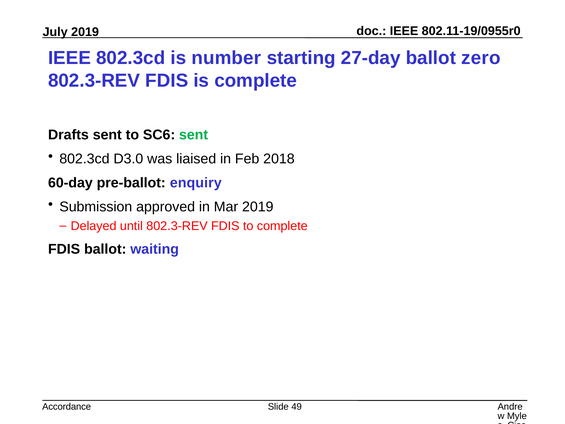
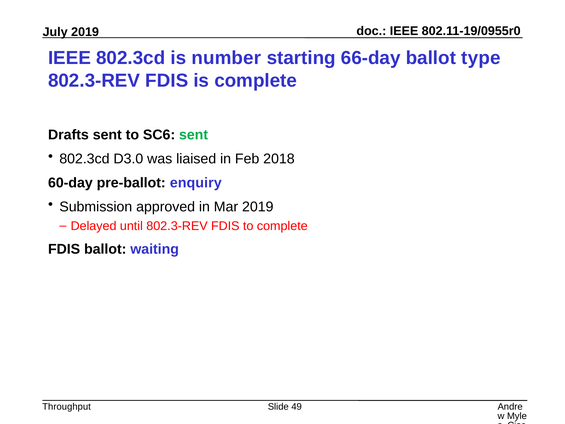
27-day: 27-day -> 66-day
zero: zero -> type
Accordance: Accordance -> Throughput
